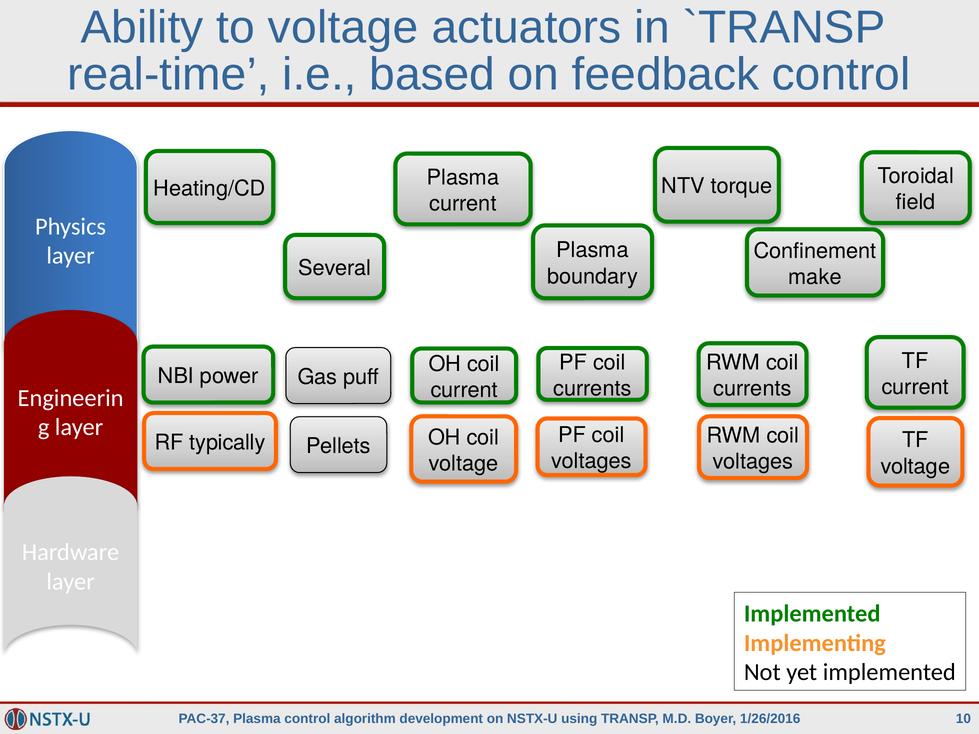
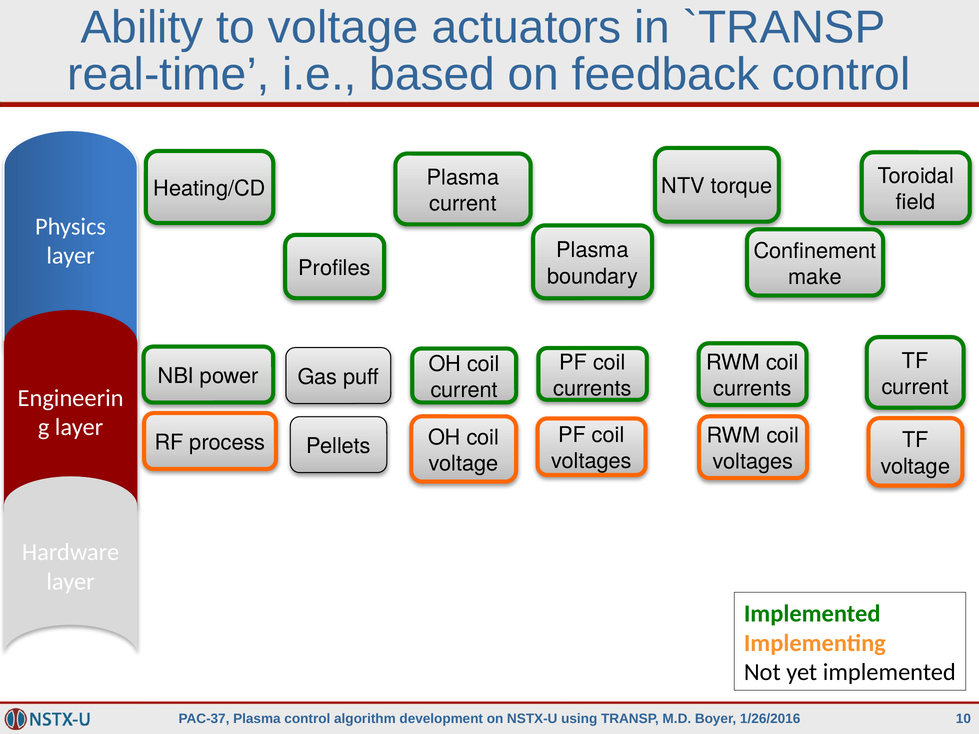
Several: Several -> Profiles
typically: typically -> process
